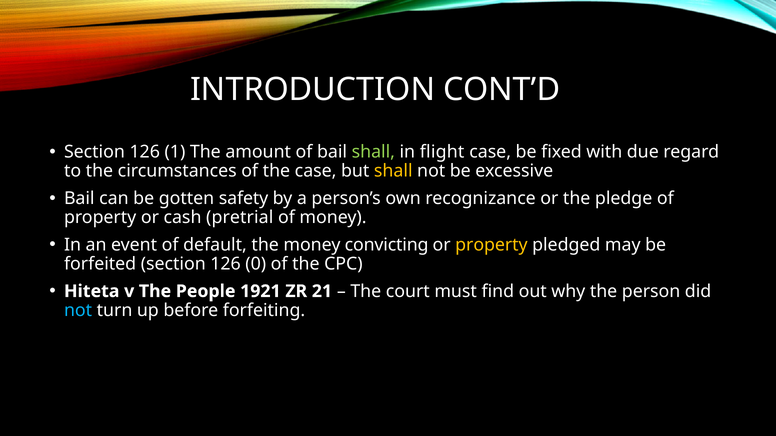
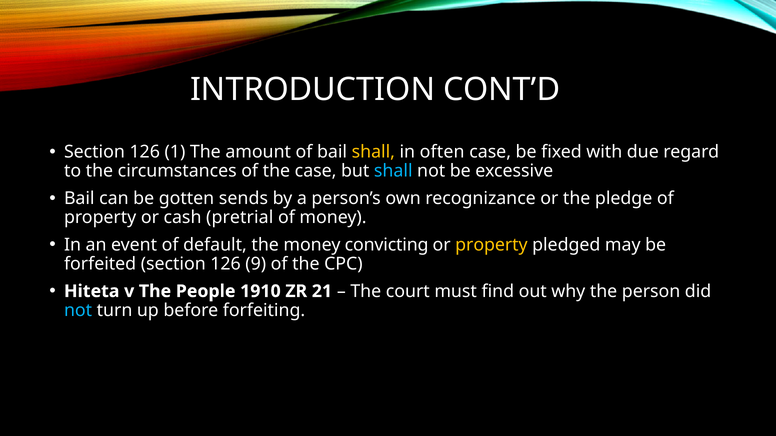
shall at (373, 152) colour: light green -> yellow
flight: flight -> often
shall at (393, 171) colour: yellow -> light blue
safety: safety -> sends
0: 0 -> 9
1921: 1921 -> 1910
